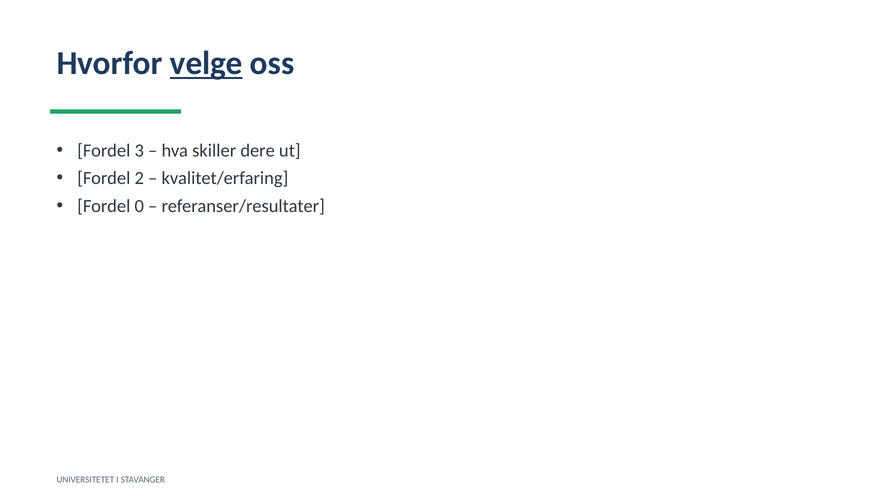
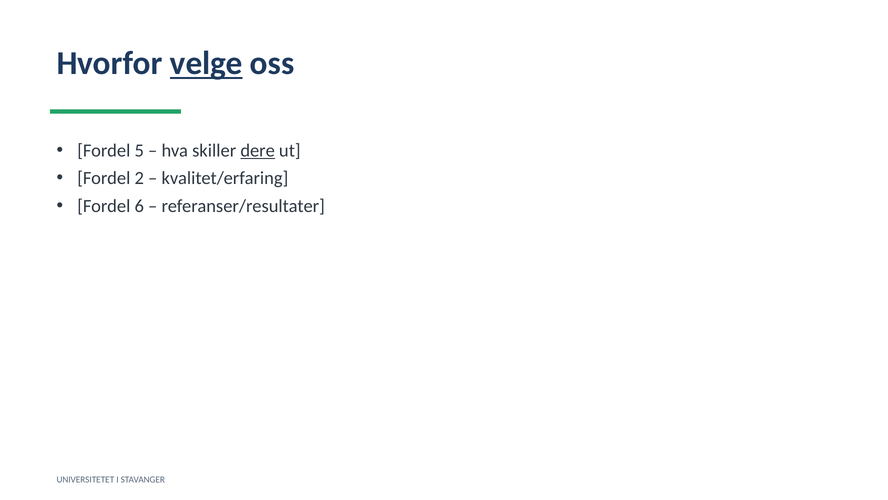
3: 3 -> 5
dere underline: none -> present
0: 0 -> 6
